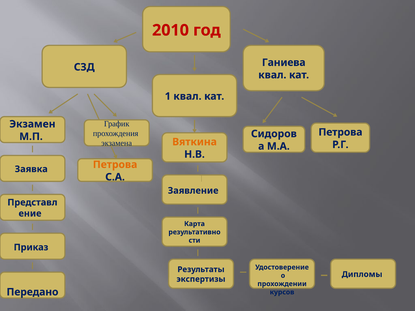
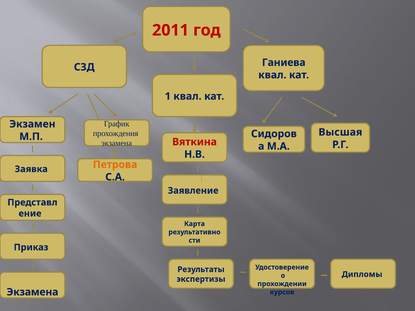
2010: 2010 -> 2011
Петрова at (340, 132): Петрова -> Высшая
Вяткина colour: orange -> red
Передано at (32, 292): Передано -> Экзамена
